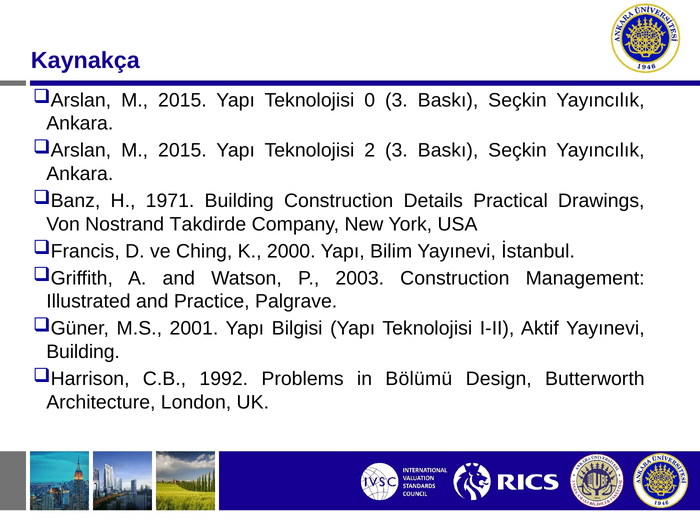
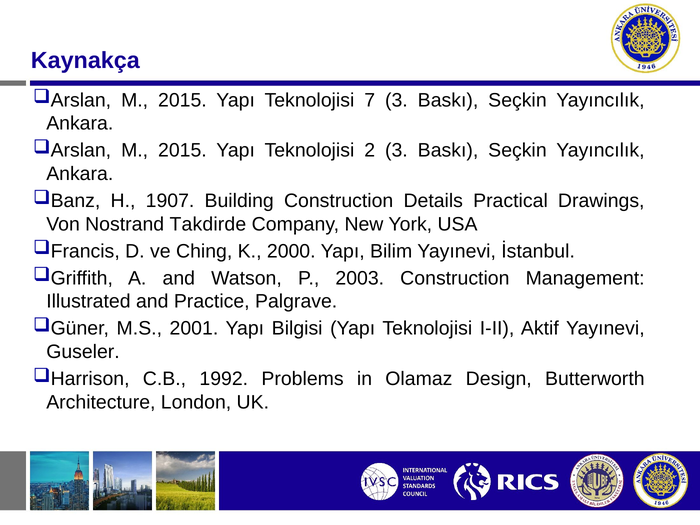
0: 0 -> 7
1971: 1971 -> 1907
Building at (83, 352): Building -> Guseler
Bölümü: Bölümü -> Olamaz
